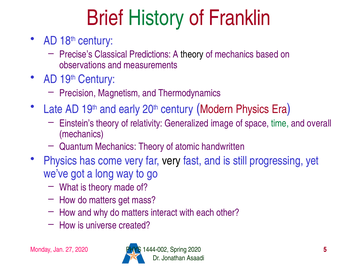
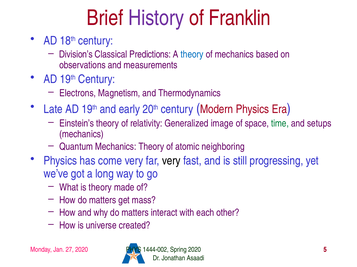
History colour: green -> purple
Precise’s: Precise’s -> Division’s
theory at (192, 55) colour: black -> blue
Precision: Precision -> Electrons
overall: overall -> setups
handwritten: handwritten -> neighboring
